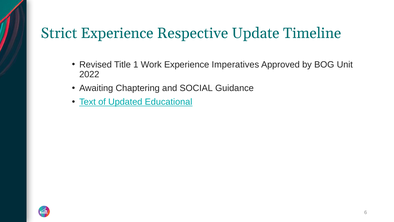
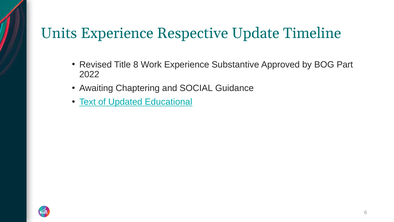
Strict: Strict -> Units
1: 1 -> 8
Imperatives: Imperatives -> Substantive
Unit: Unit -> Part
